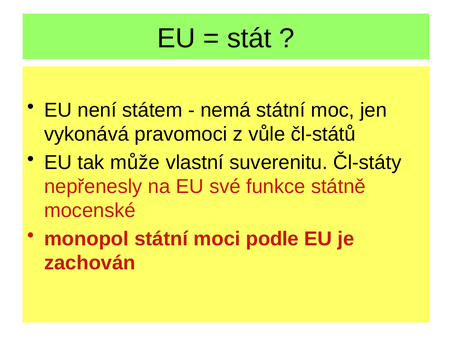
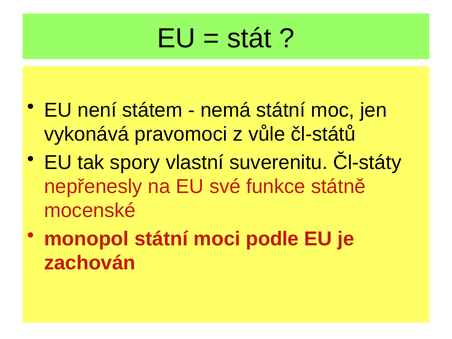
může: může -> spory
